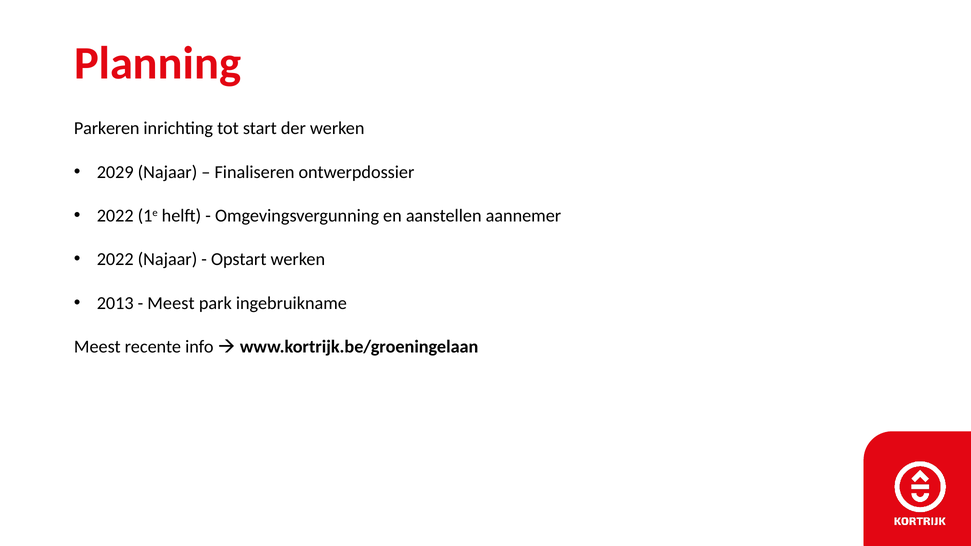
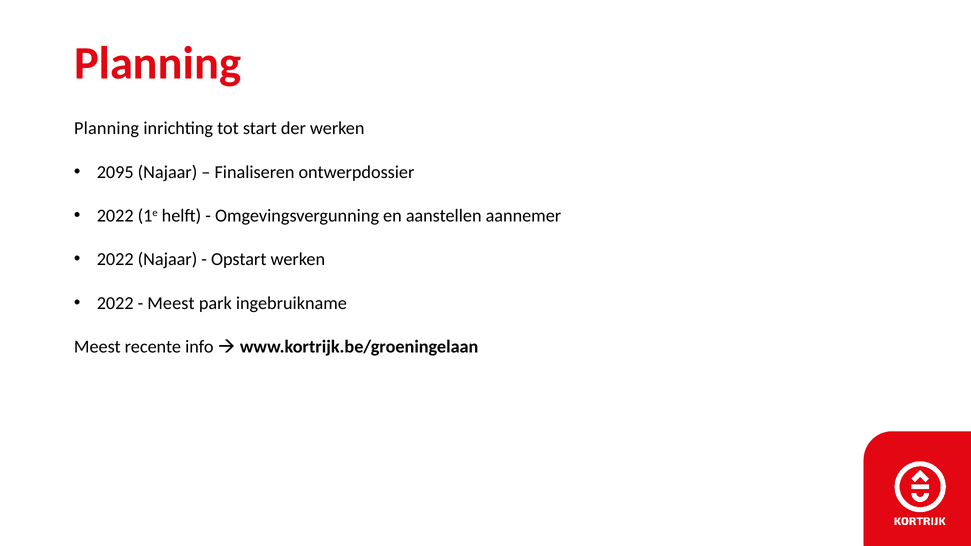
Parkeren at (107, 128): Parkeren -> Planning
2029: 2029 -> 2095
2013 at (115, 303): 2013 -> 2022
